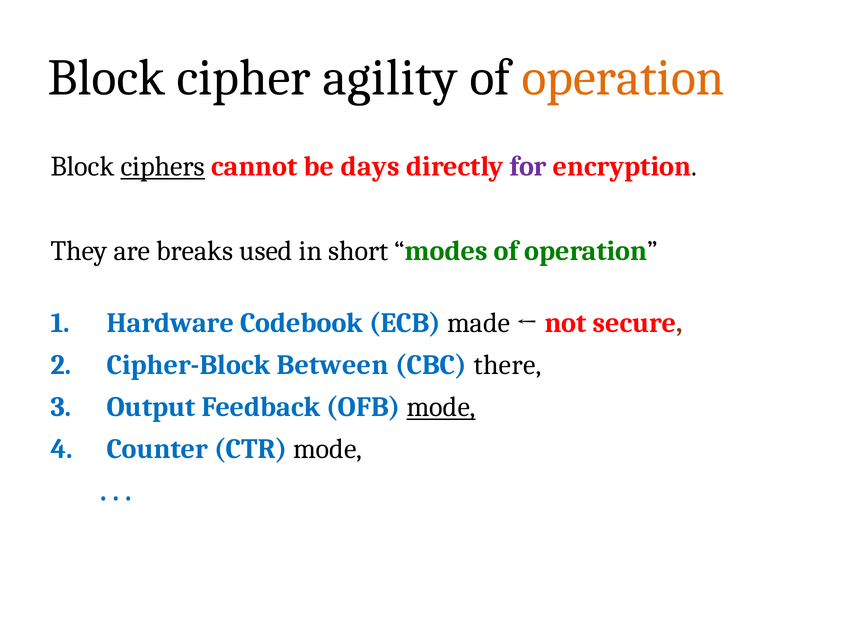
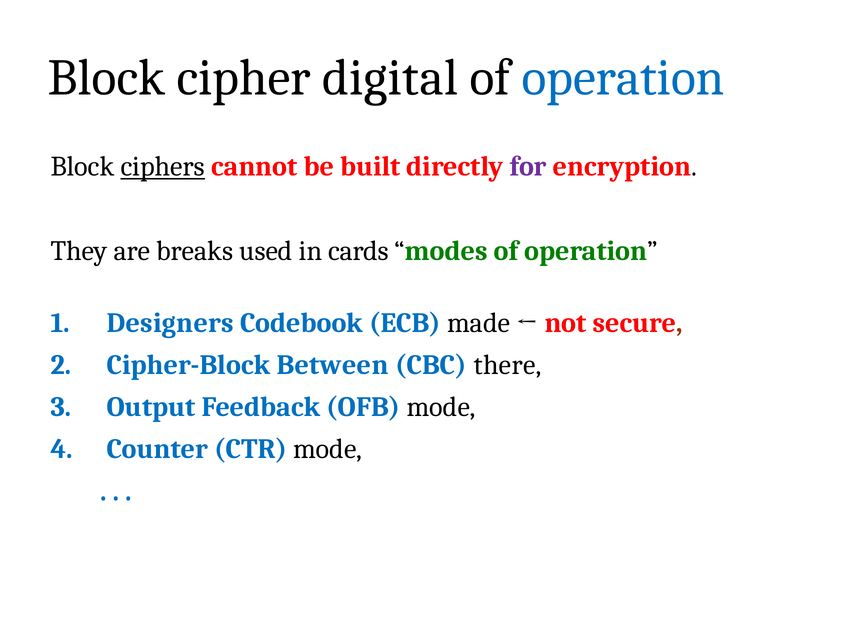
agility: agility -> digital
operation at (623, 78) colour: orange -> blue
days: days -> built
short: short -> cards
Hardware: Hardware -> Designers
mode at (441, 407) underline: present -> none
